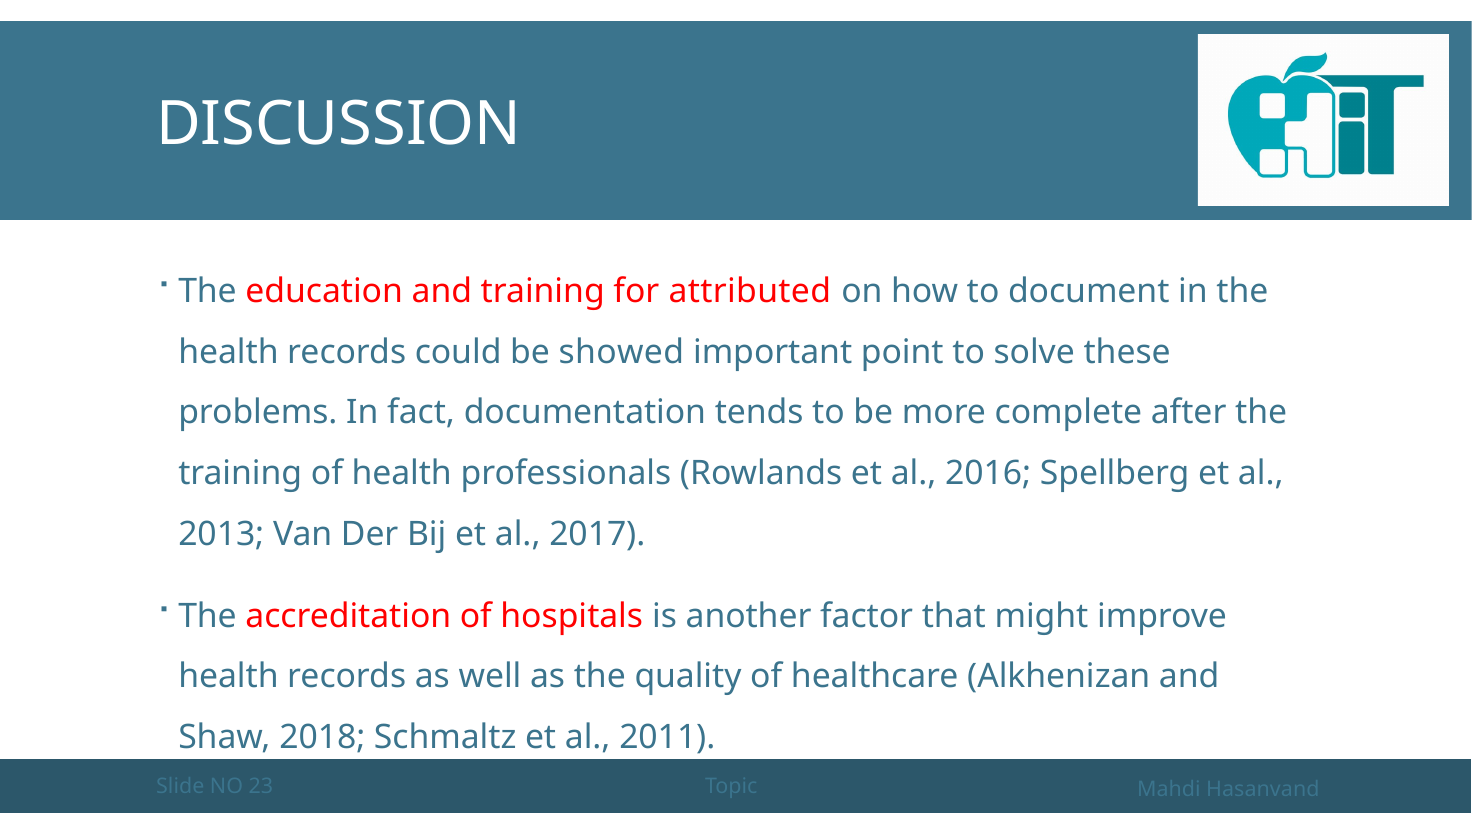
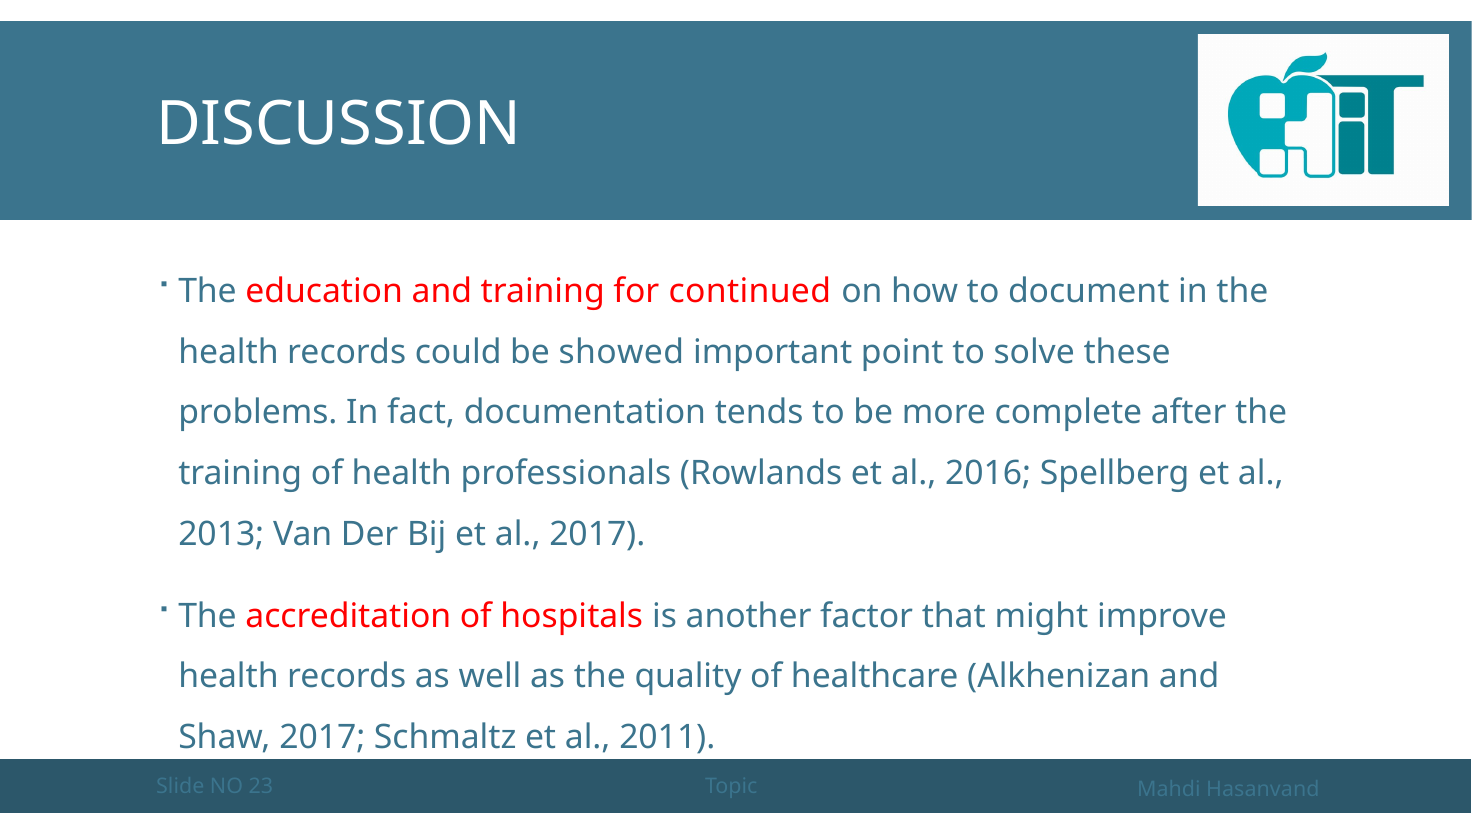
attributed: attributed -> continued
Shaw 2018: 2018 -> 2017
